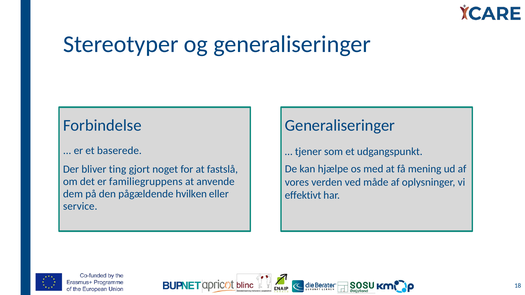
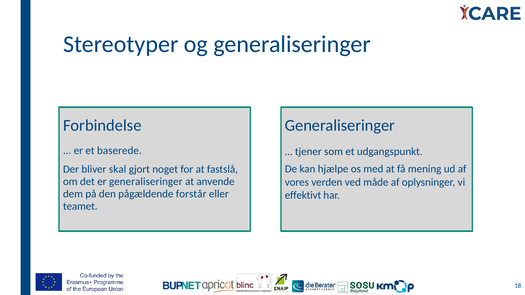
ting: ting -> skal
er familiegruppens: familiegruppens -> generaliseringer
hvilken: hvilken -> forstår
service: service -> teamet
